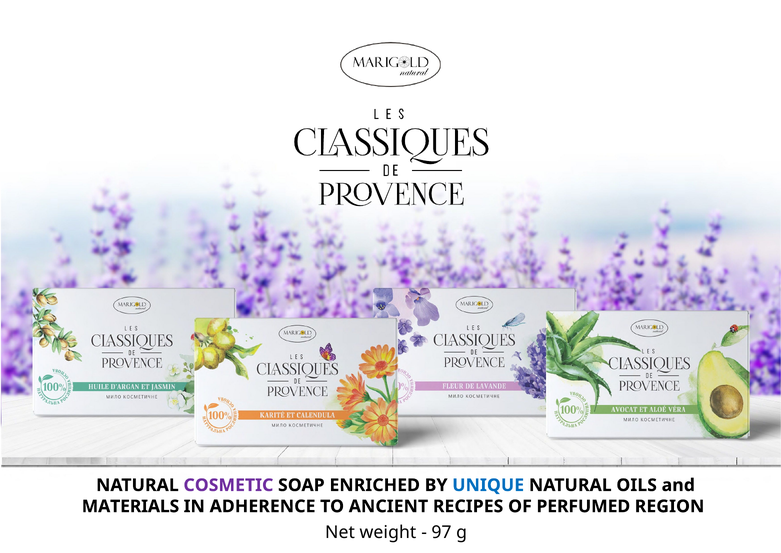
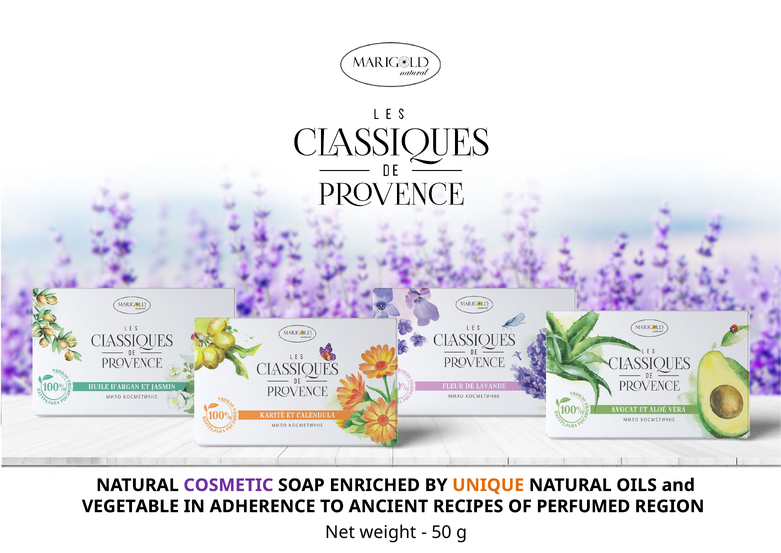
UNIQUE colour: blue -> orange
MATERIALS: MATERIALS -> VEGETABLE
97: 97 -> 50
